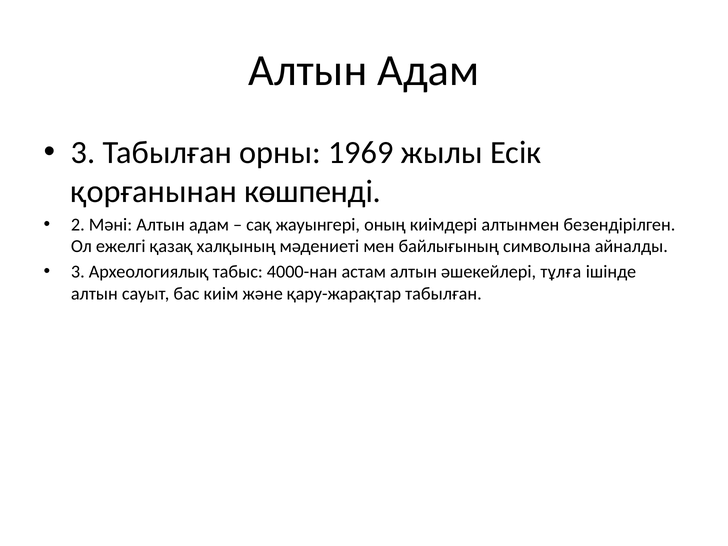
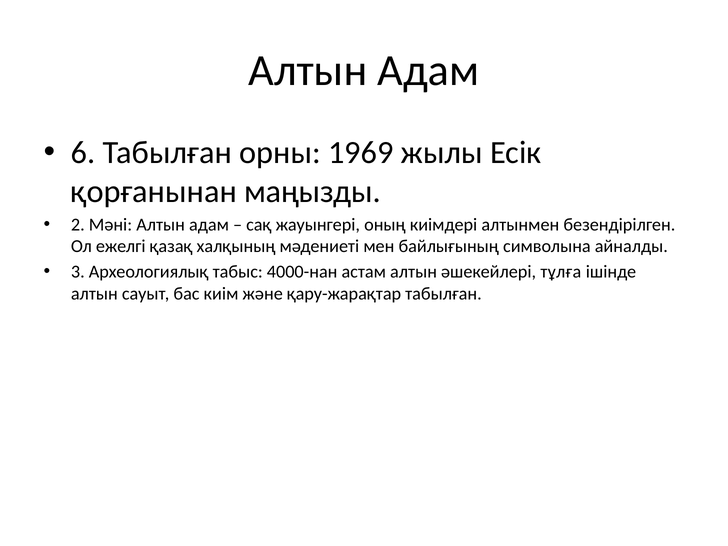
3 at (83, 153): 3 -> 6
көшпенді: көшпенді -> маңызды
